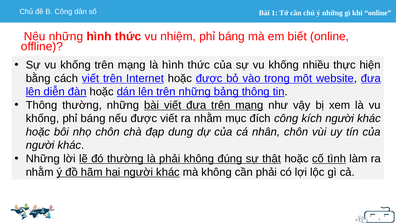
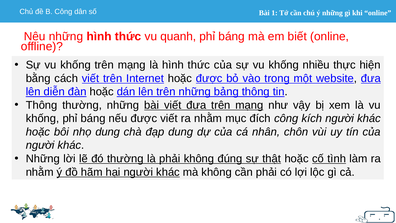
nhiệm: nhiệm -> quanh
nhọ chôn: chôn -> dung
